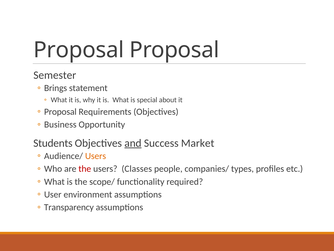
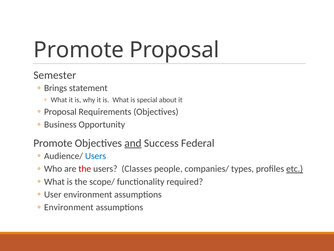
Proposal at (79, 50): Proposal -> Promote
Students at (53, 143): Students -> Promote
Market: Market -> Federal
Users at (96, 156) colour: orange -> blue
etc underline: none -> present
Transparency at (69, 207): Transparency -> Environment
